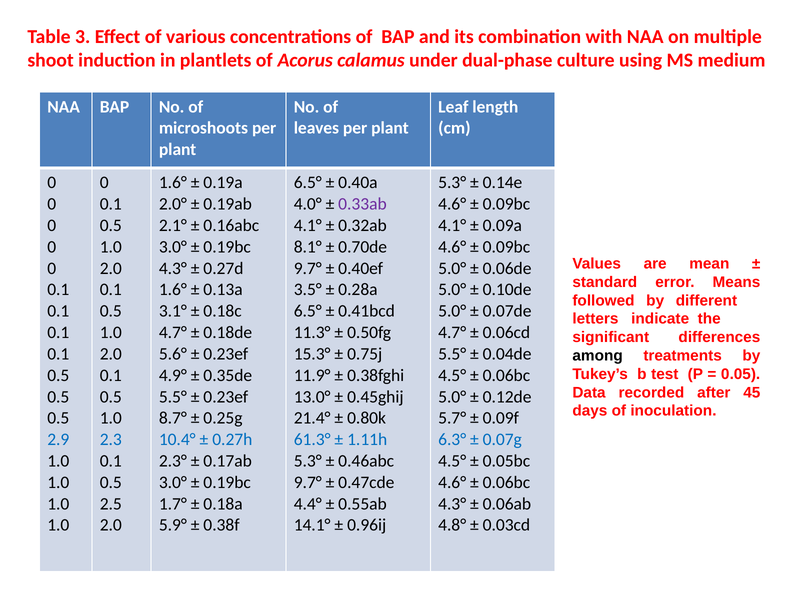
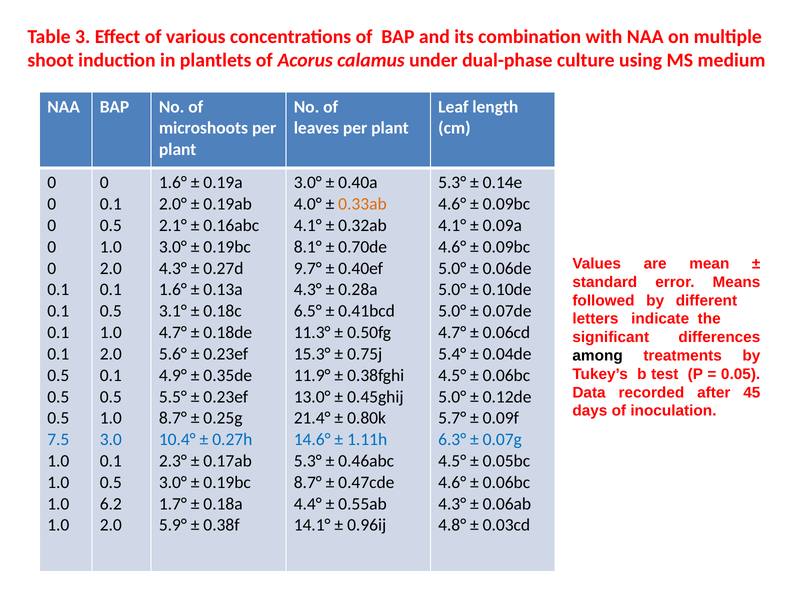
6.5° at (308, 183): 6.5° -> 3.0°
0.33ab colour: purple -> orange
3.5° at (308, 290): 3.5° -> 4.3°
5.5° at (452, 354): 5.5° -> 5.4°
2.9: 2.9 -> 7.5
2.3: 2.3 -> 3.0
61.3°: 61.3° -> 14.6°
9.7° at (308, 482): 9.7° -> 8.7°
2.5: 2.5 -> 6.2
